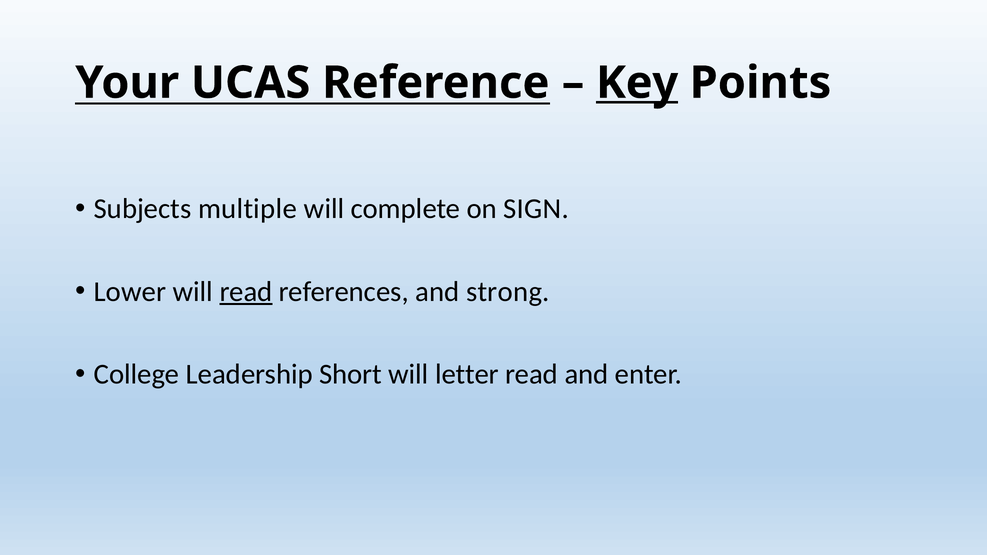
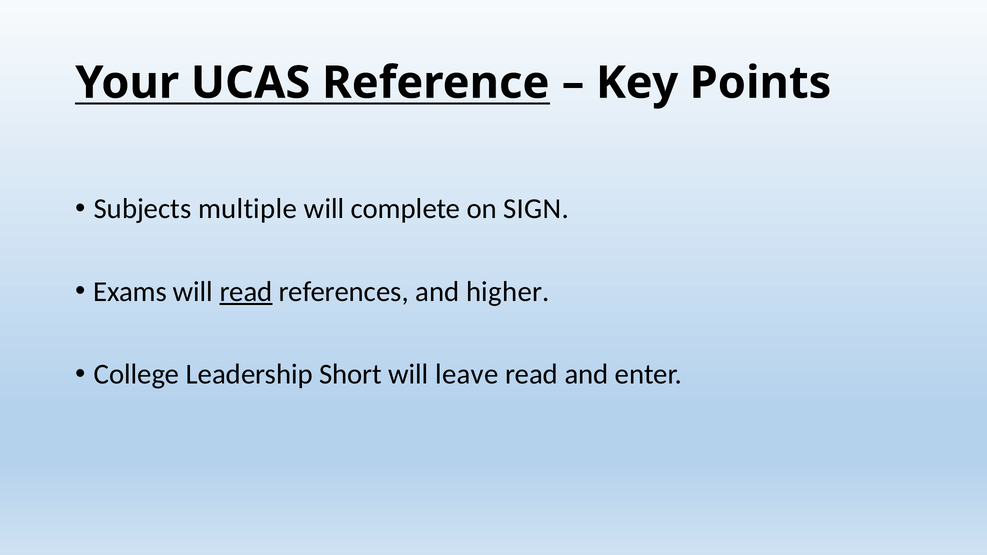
Key underline: present -> none
Lower: Lower -> Exams
strong: strong -> higher
letter: letter -> leave
